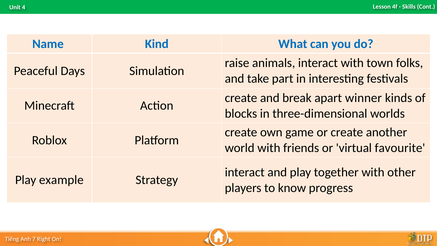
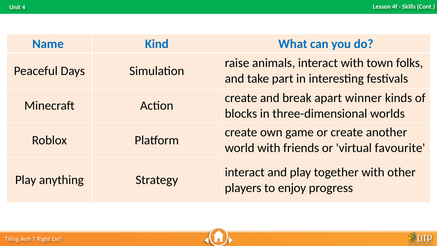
example: example -> anything
know: know -> enjoy
